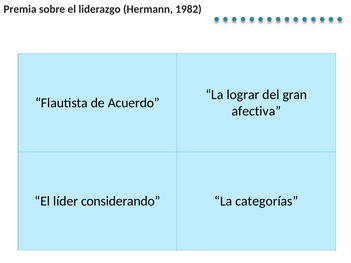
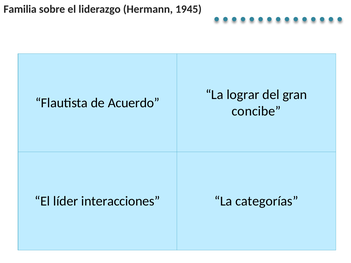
Premia: Premia -> Familia
1982: 1982 -> 1945
afectiva: afectiva -> concibe
considerando: considerando -> interacciones
